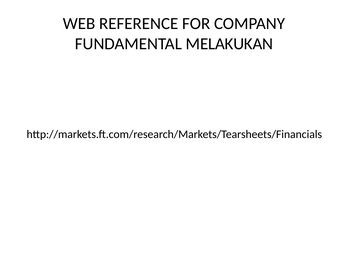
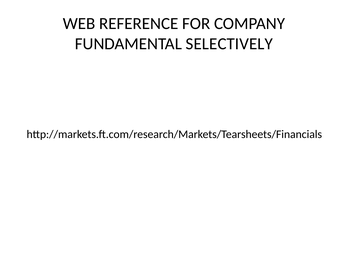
MELAKUKAN: MELAKUKAN -> SELECTIVELY
